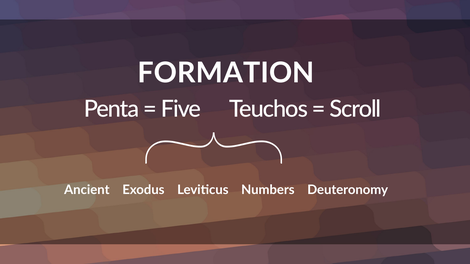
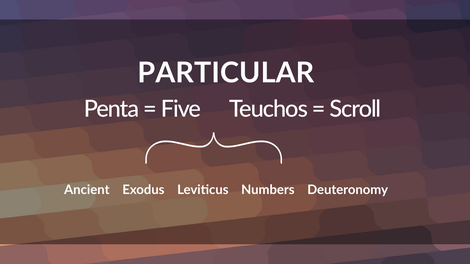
FORMATION: FORMATION -> PARTICULAR
